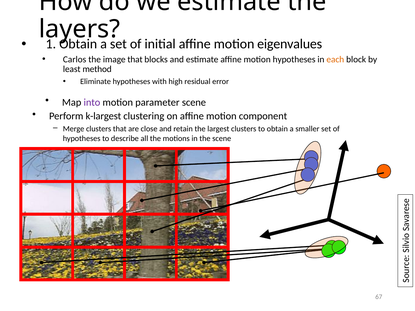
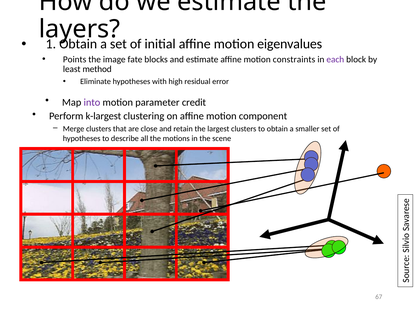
Carlos: Carlos -> Points
image that: that -> fate
motion hypotheses: hypotheses -> constraints
each colour: orange -> purple
parameter scene: scene -> credit
